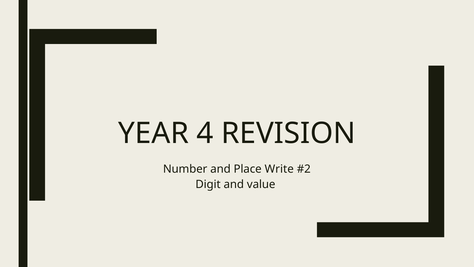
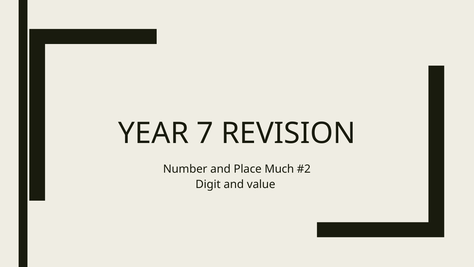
4: 4 -> 7
Write: Write -> Much
